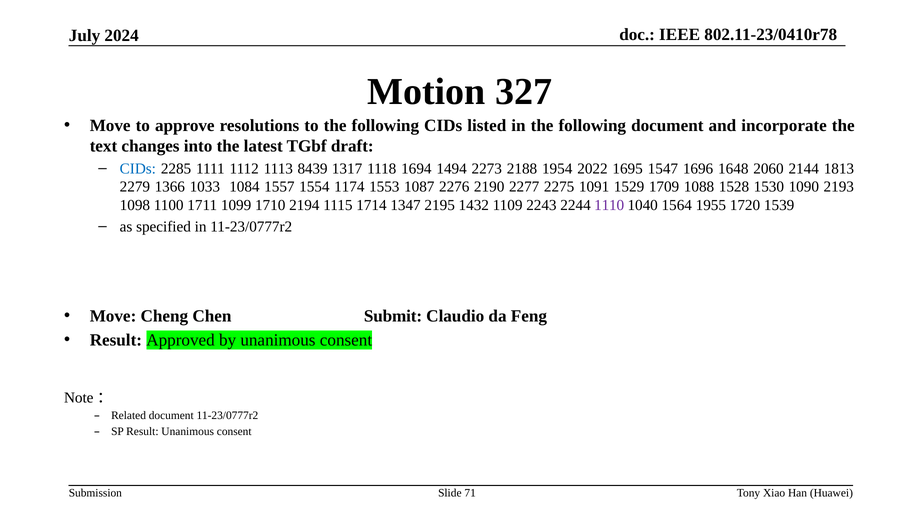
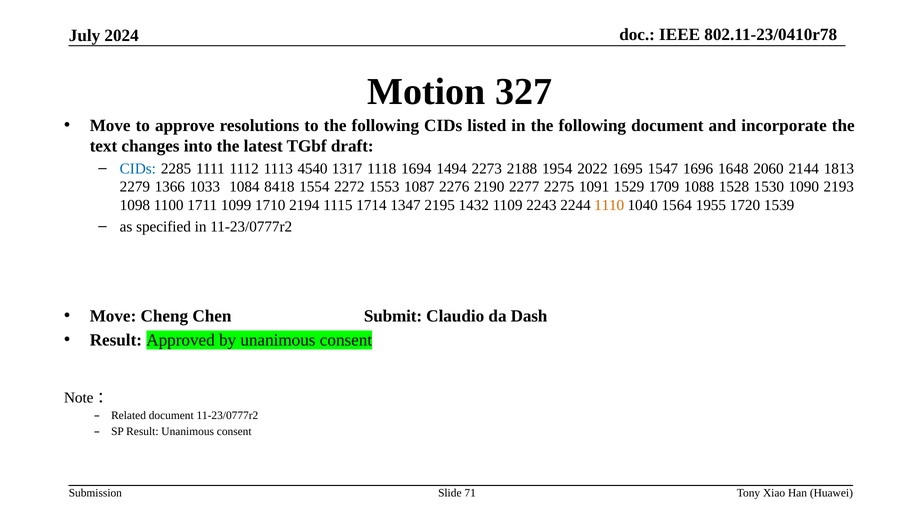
8439: 8439 -> 4540
1557: 1557 -> 8418
1174: 1174 -> 2272
1110 colour: purple -> orange
Feng: Feng -> Dash
